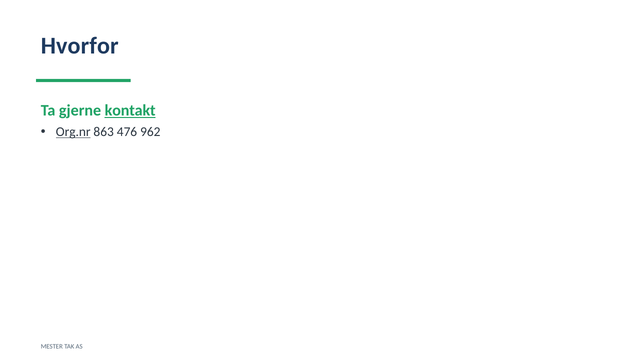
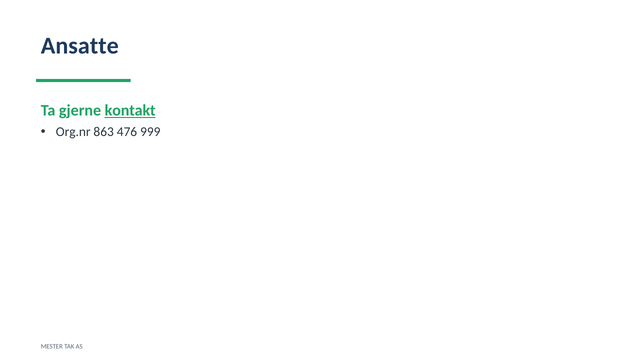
Hvorfor: Hvorfor -> Ansatte
Org.nr underline: present -> none
962: 962 -> 999
